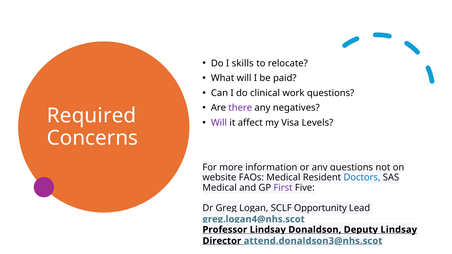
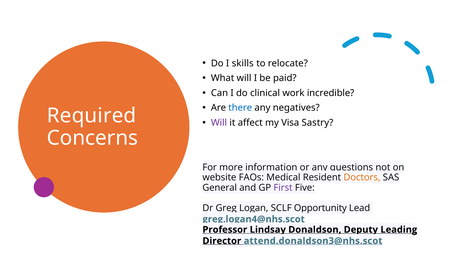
work questions: questions -> incredible
there colour: purple -> blue
Levels: Levels -> Sastry
Doctors colour: blue -> orange
Medical at (220, 188): Medical -> General
Lindsay at (399, 230): Lindsay -> Leading
